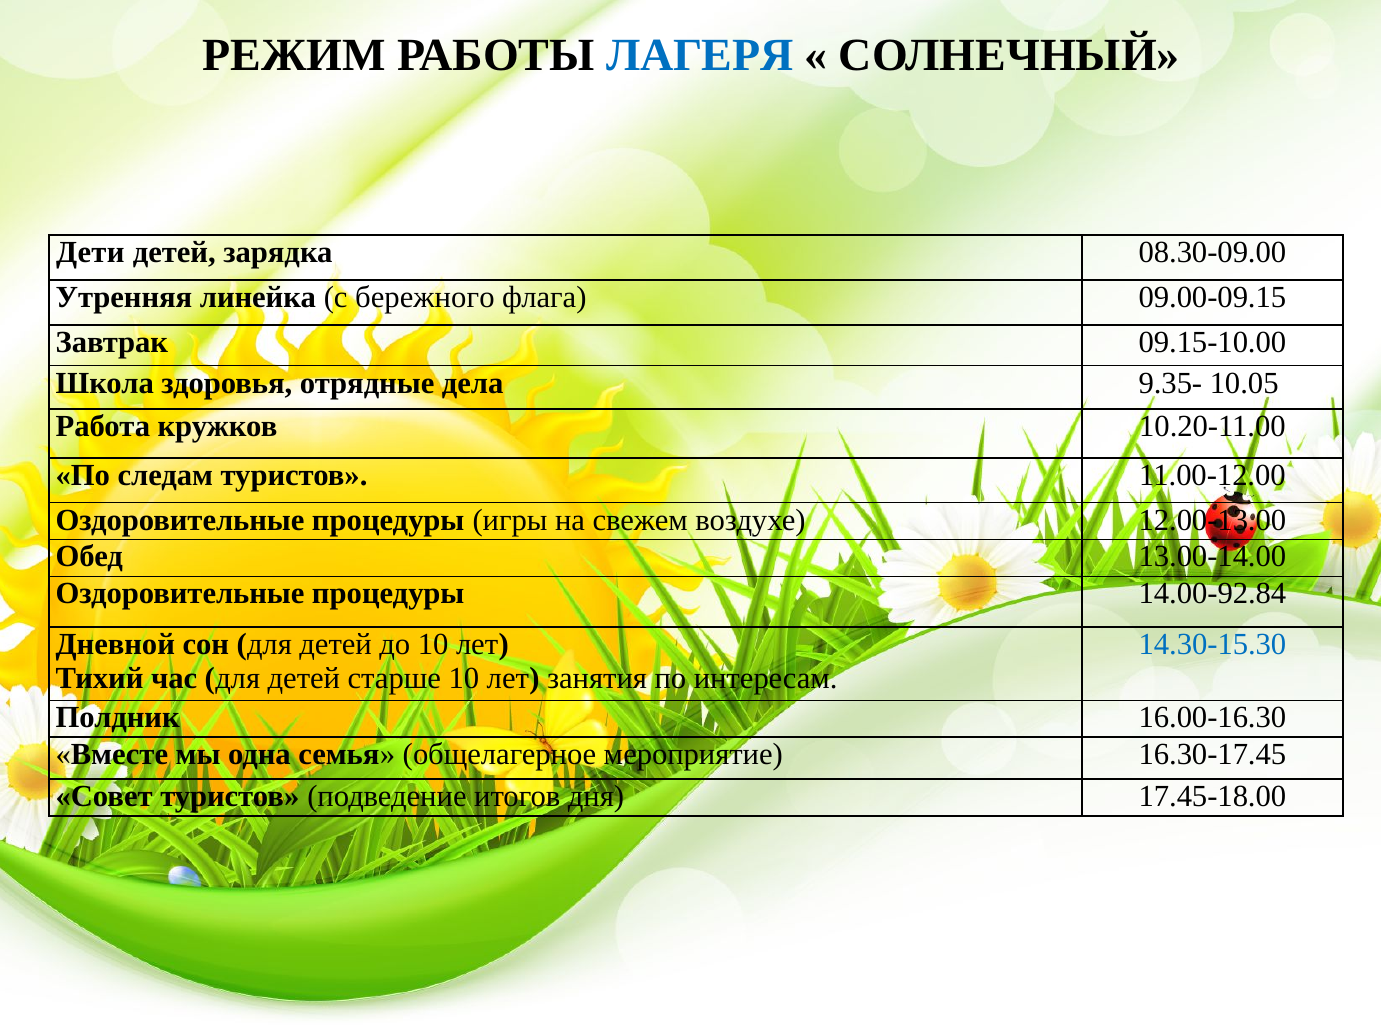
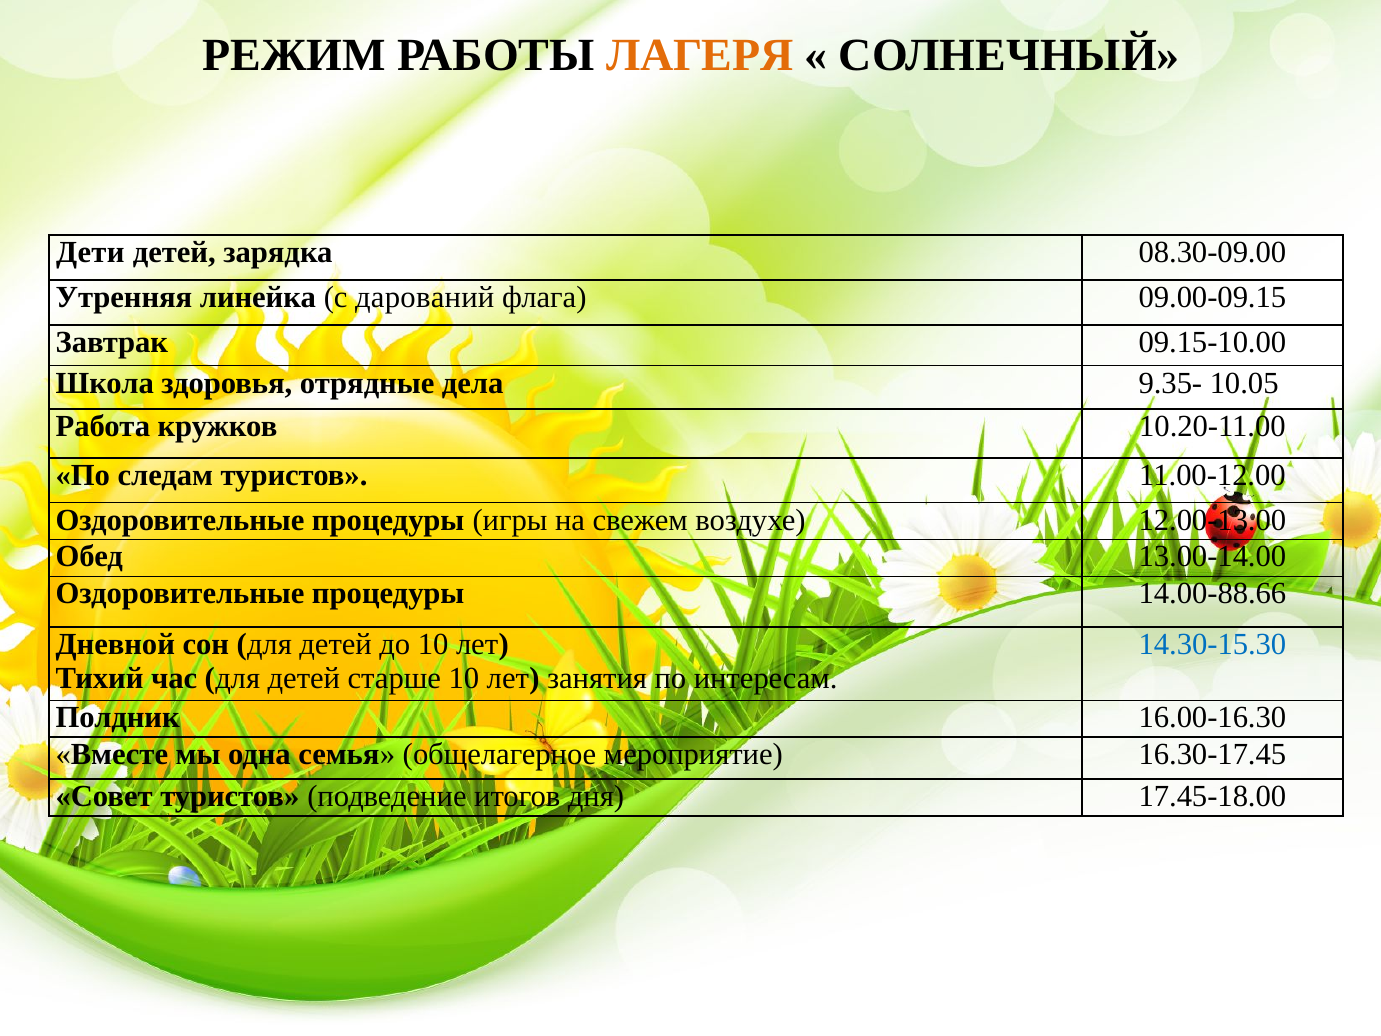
ЛАГЕРЯ colour: blue -> orange
бережного: бережного -> дарований
14.00-92.84: 14.00-92.84 -> 14.00-88.66
